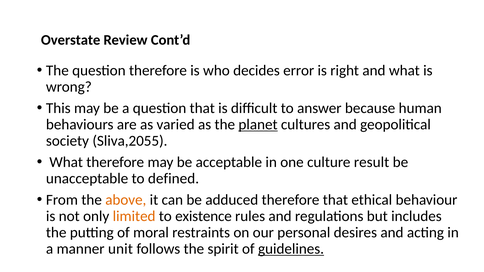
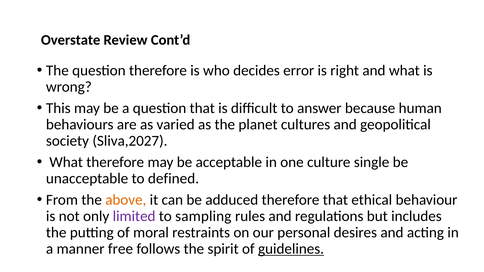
planet underline: present -> none
Sliva,2055: Sliva,2055 -> Sliva,2027
result: result -> single
limited colour: orange -> purple
existence: existence -> sampling
unit: unit -> free
